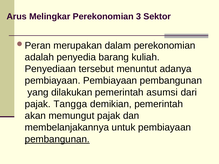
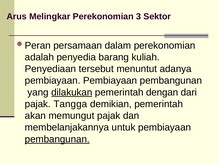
merupakan: merupakan -> persamaan
dilakukan underline: none -> present
asumsi: asumsi -> dengan
